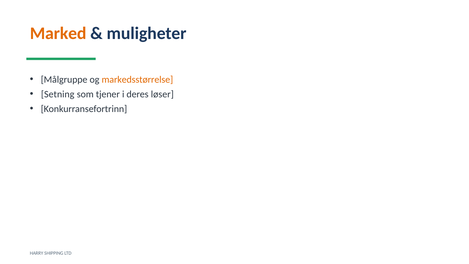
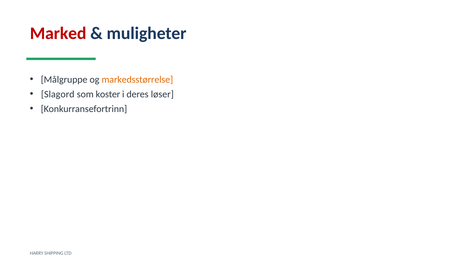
Marked colour: orange -> red
Setning: Setning -> Slagord
tjener: tjener -> koster
